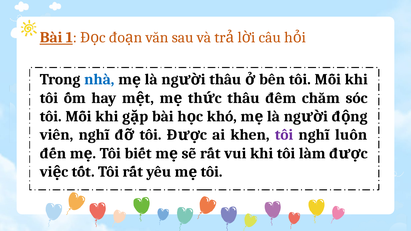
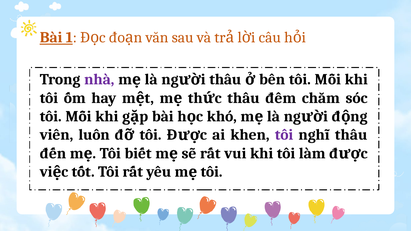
nhà colour: blue -> purple
viên nghĩ: nghĩ -> luôn
nghĩ luôn: luôn -> thâu
